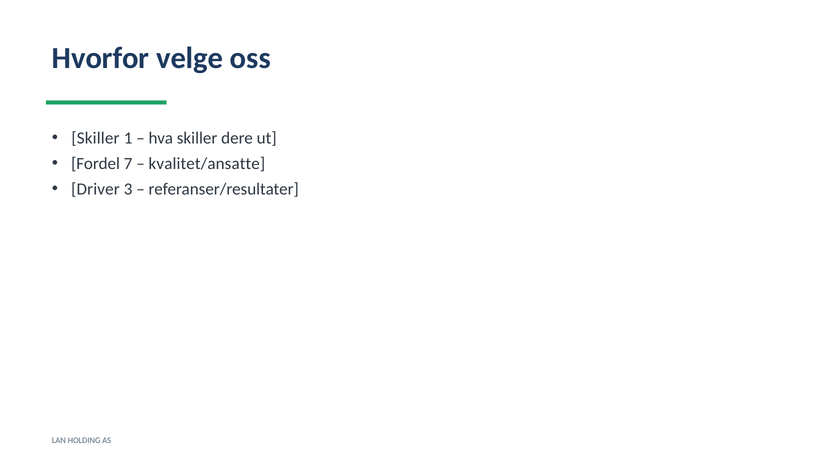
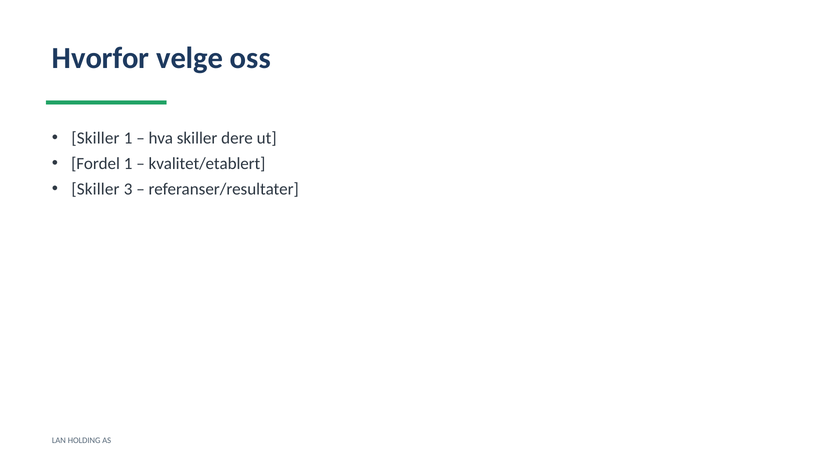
Fordel 7: 7 -> 1
kvalitet/ansatte: kvalitet/ansatte -> kvalitet/etablert
Driver at (95, 189): Driver -> Skiller
